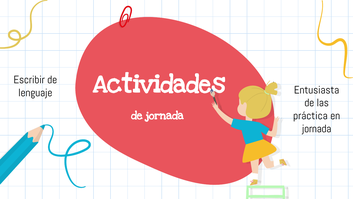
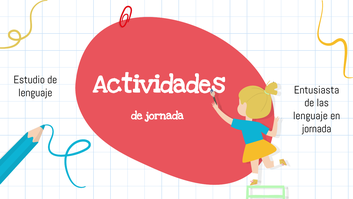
Escribir: Escribir -> Estudio
práctica at (310, 116): práctica -> lenguaje
